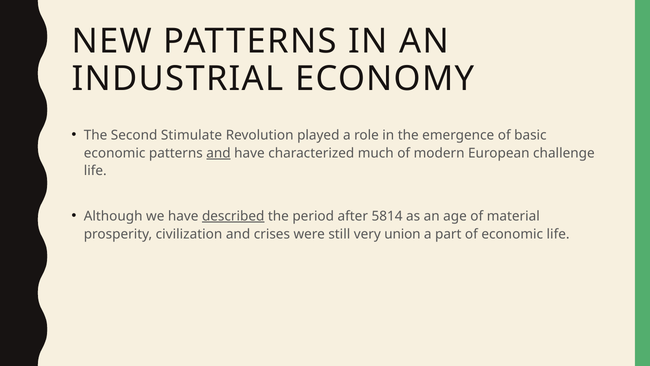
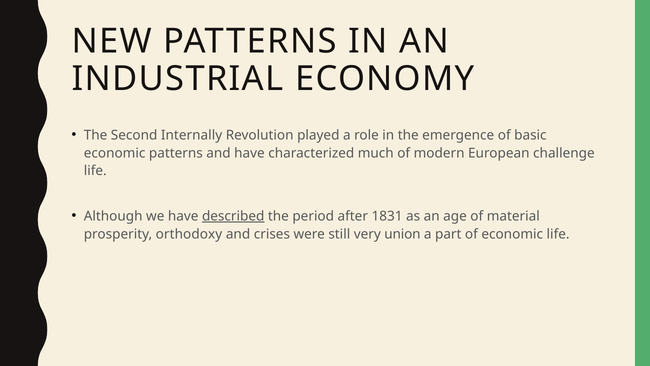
Stimulate: Stimulate -> Internally
and at (219, 153) underline: present -> none
5814: 5814 -> 1831
civilization: civilization -> orthodoxy
